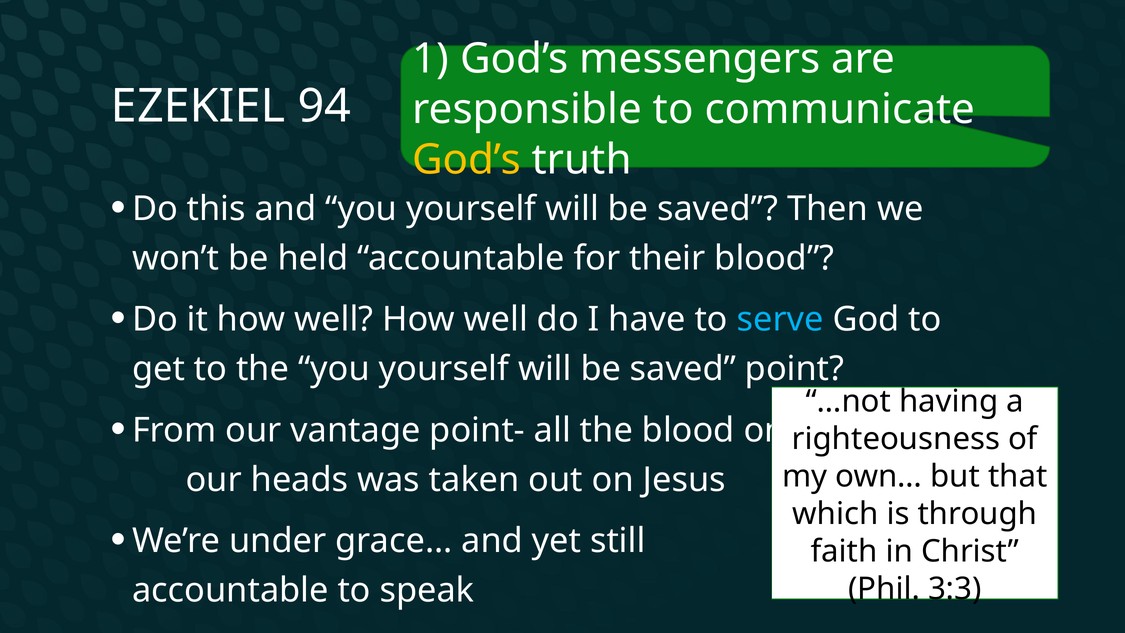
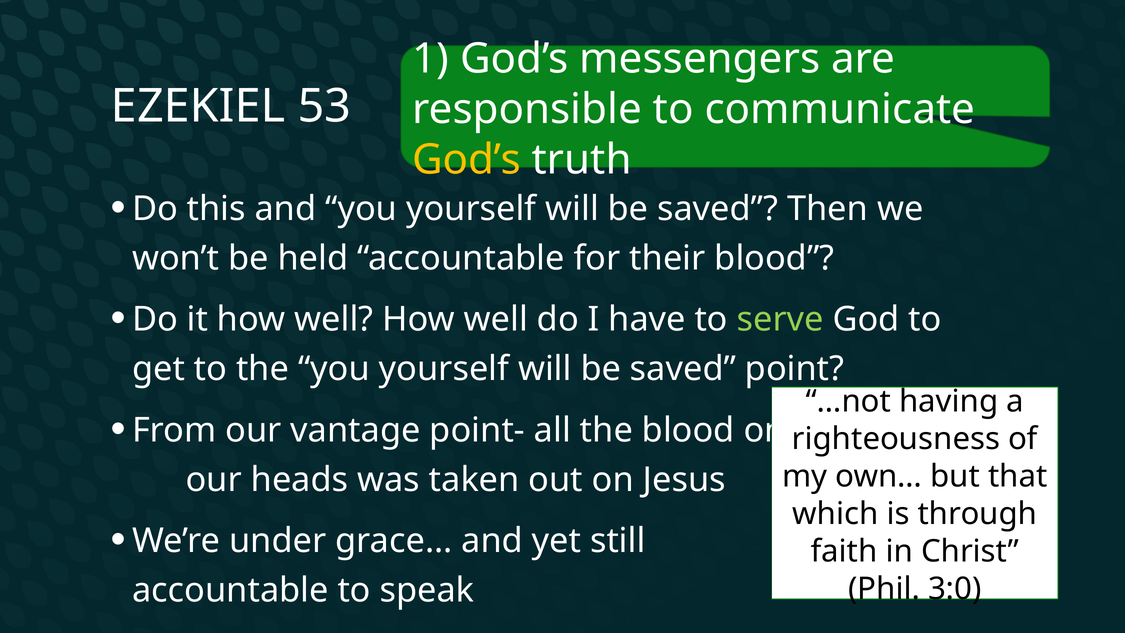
94: 94 -> 53
serve colour: light blue -> light green
3:3: 3:3 -> 3:0
